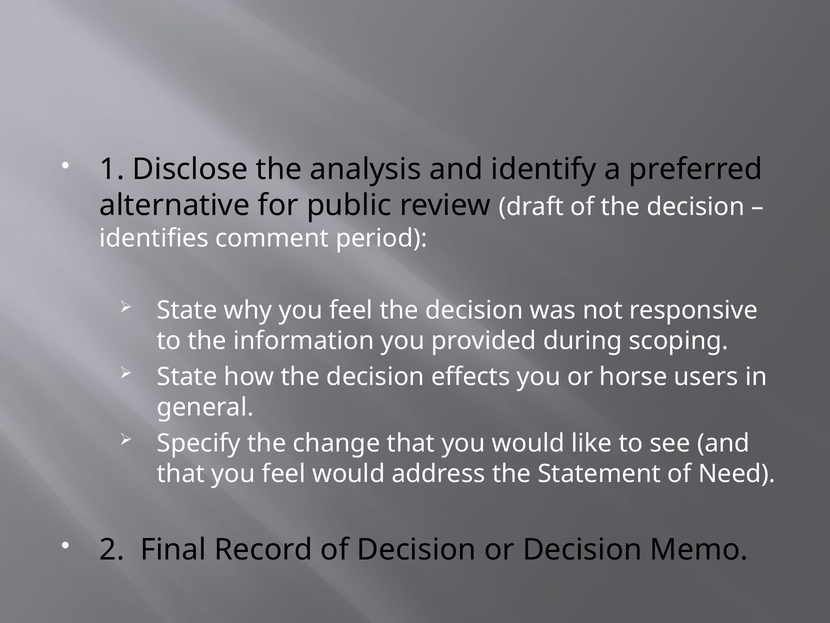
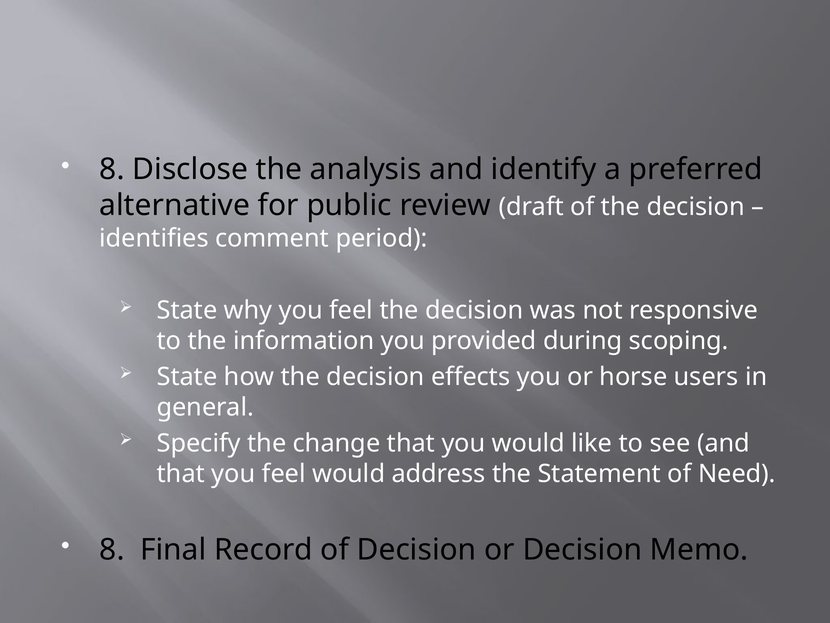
1 at (112, 169): 1 -> 8
2 at (112, 549): 2 -> 8
